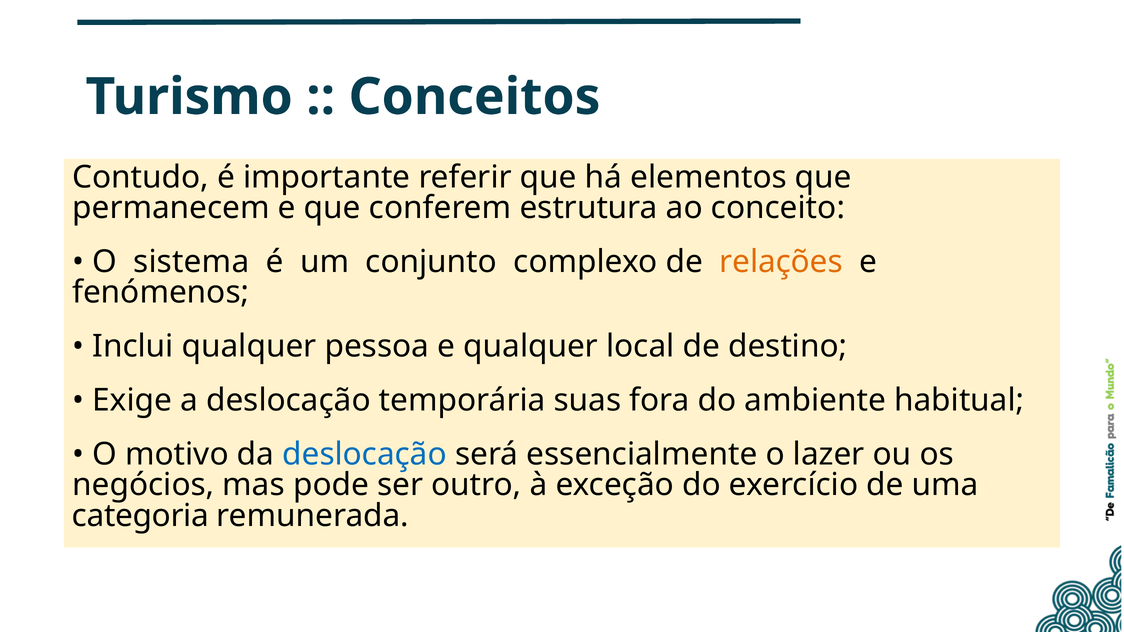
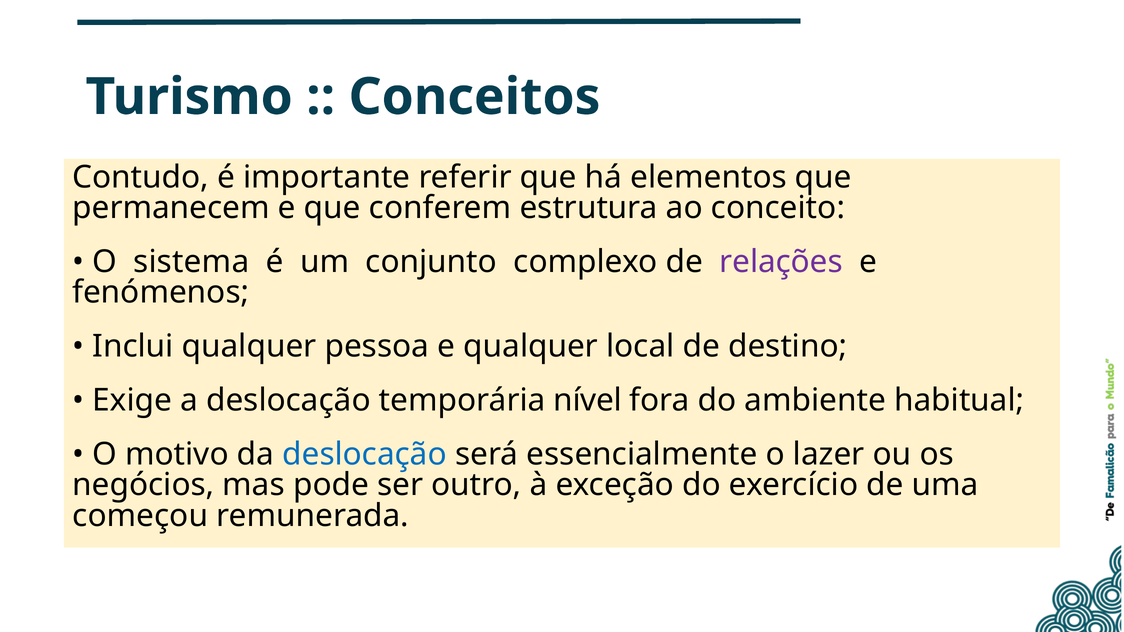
relações colour: orange -> purple
suas: suas -> nível
categoria: categoria -> começou
